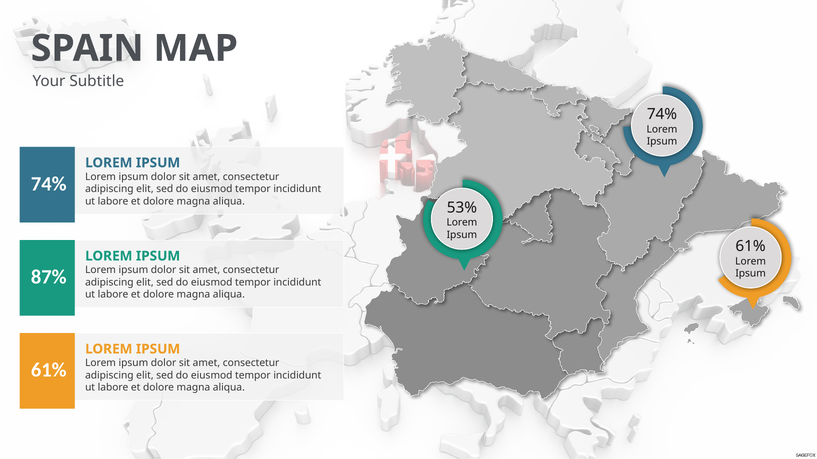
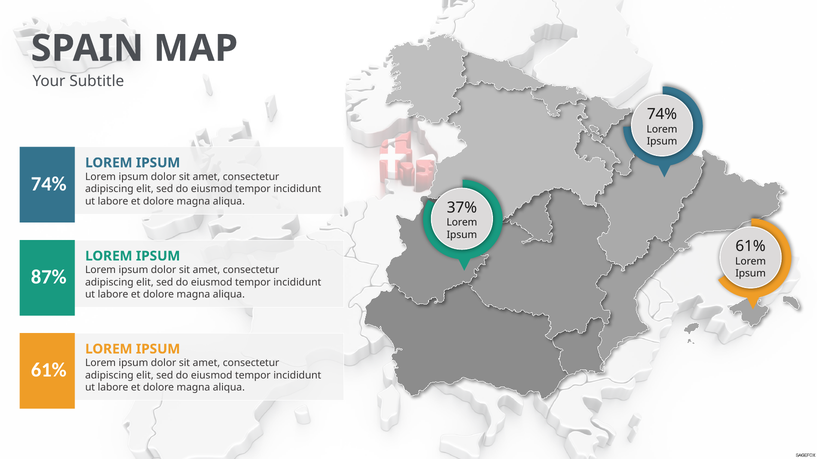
53%: 53% -> 37%
